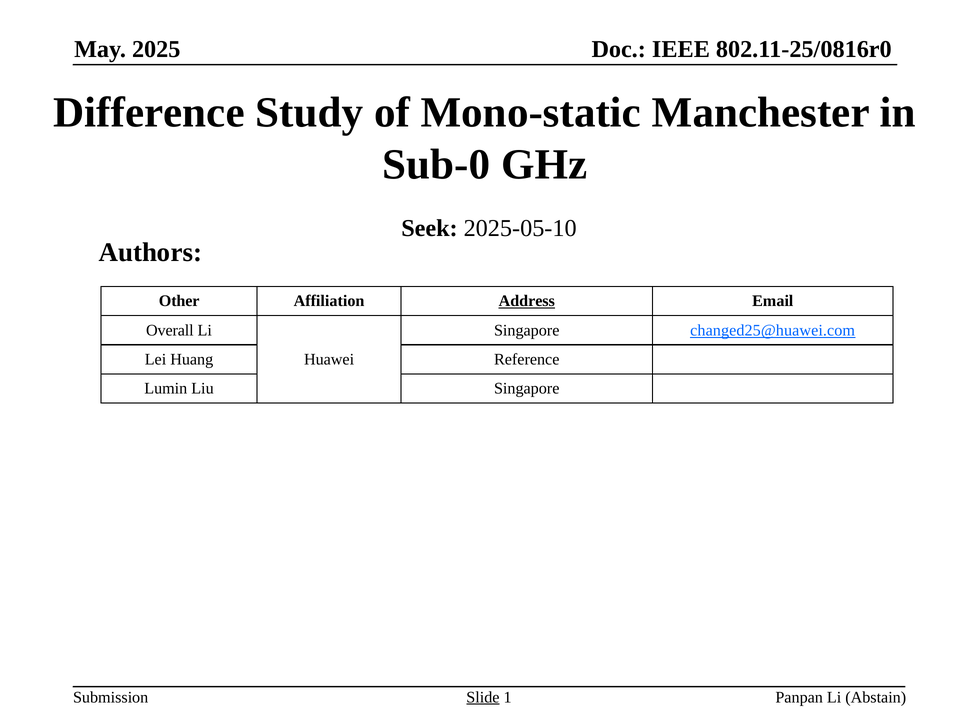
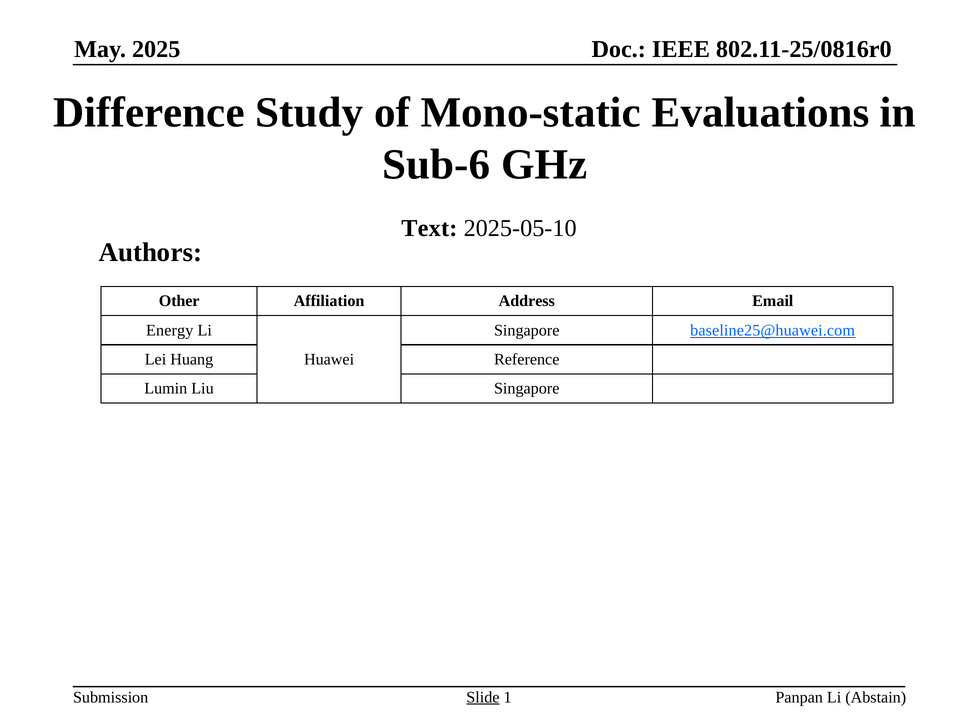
Manchester: Manchester -> Evaluations
Sub-0: Sub-0 -> Sub-6
Seek: Seek -> Text
Address underline: present -> none
Overall: Overall -> Energy
changed25@huawei.com: changed25@huawei.com -> baseline25@huawei.com
